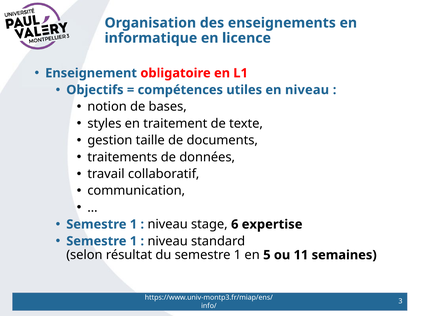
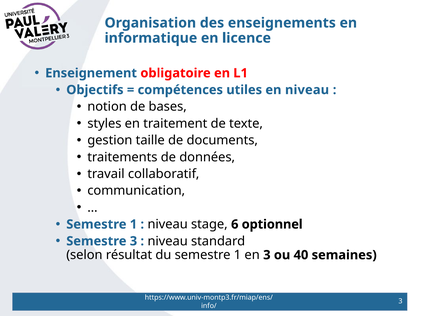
expertise: expertise -> optionnel
1 at (133, 242): 1 -> 3
en 5: 5 -> 3
11: 11 -> 40
